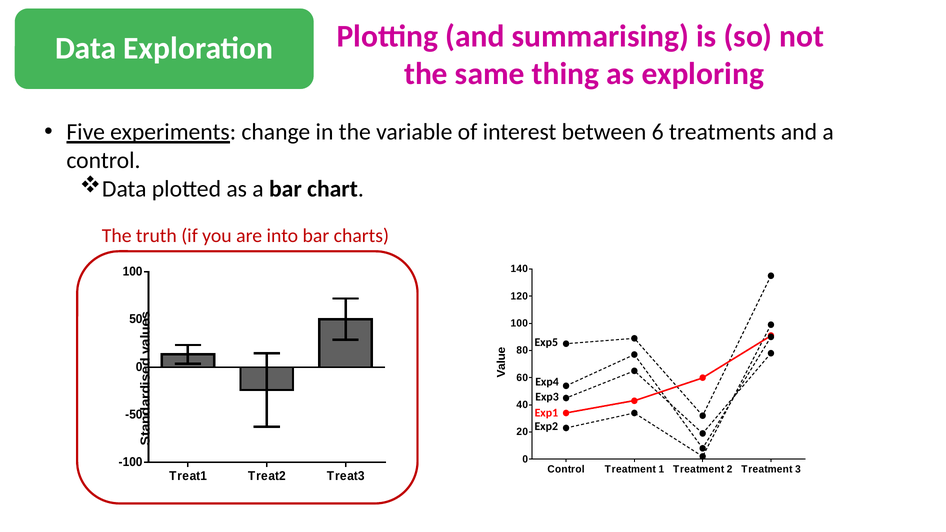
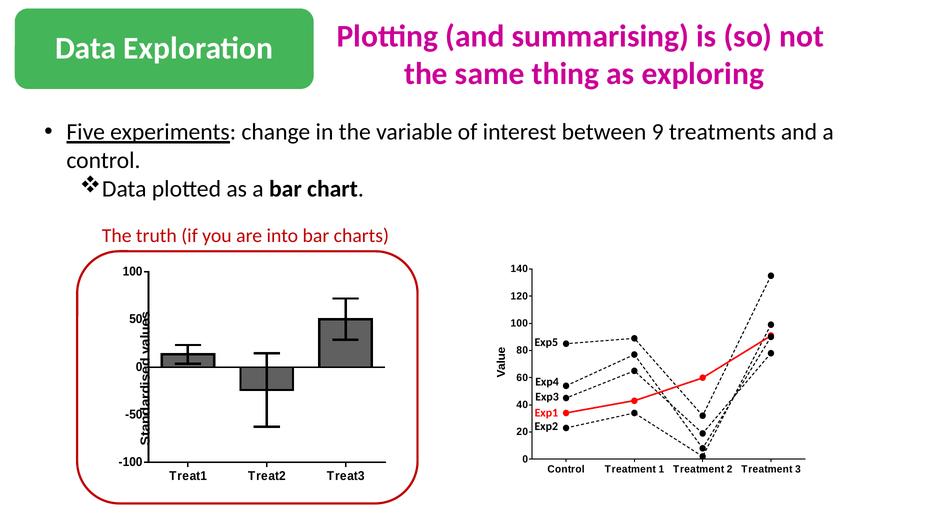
6: 6 -> 9
